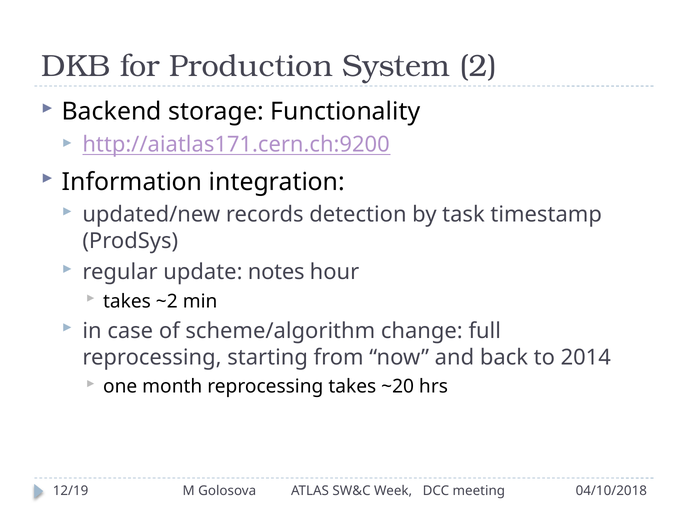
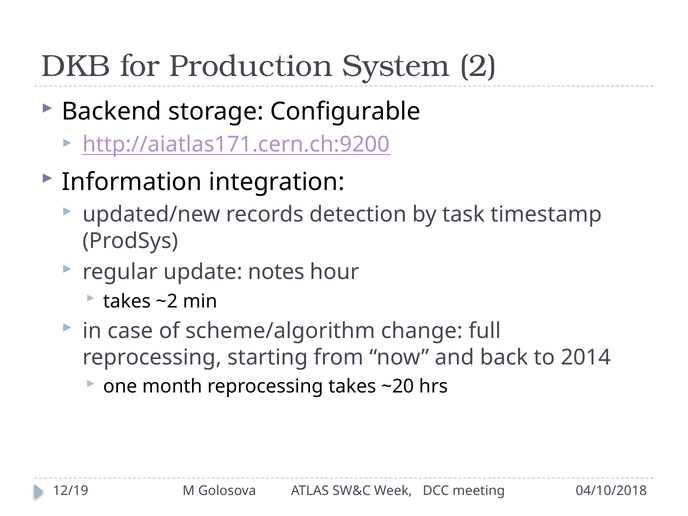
Functionality: Functionality -> Configurable
